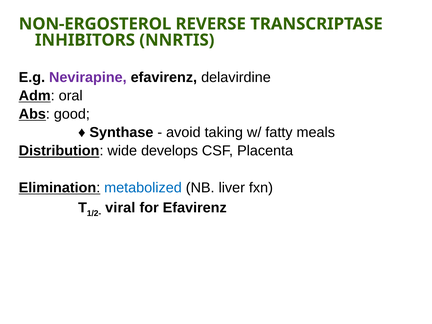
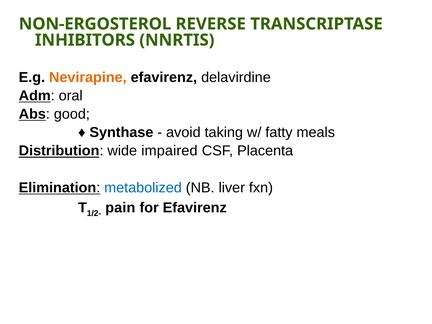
Nevirapine colour: purple -> orange
develops: develops -> impaired
viral: viral -> pain
